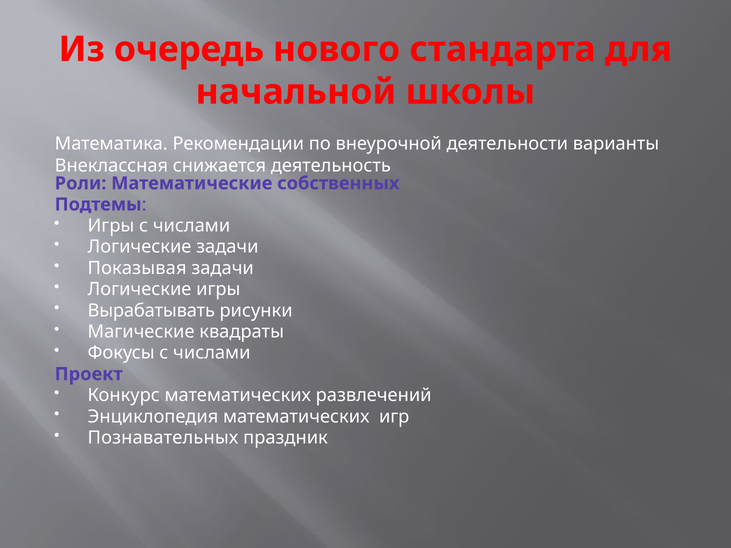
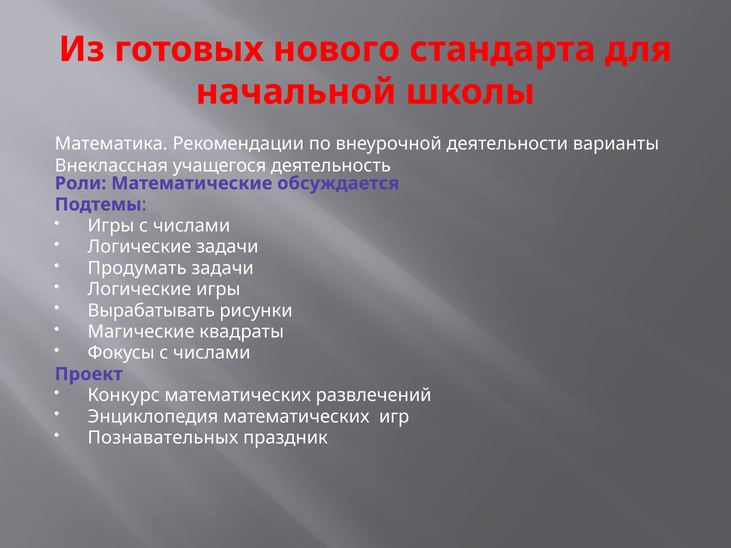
очередь: очередь -> готовых
снижается: снижается -> учащегося
собственных: собственных -> обсуждается
Показывая: Показывая -> Продумать
